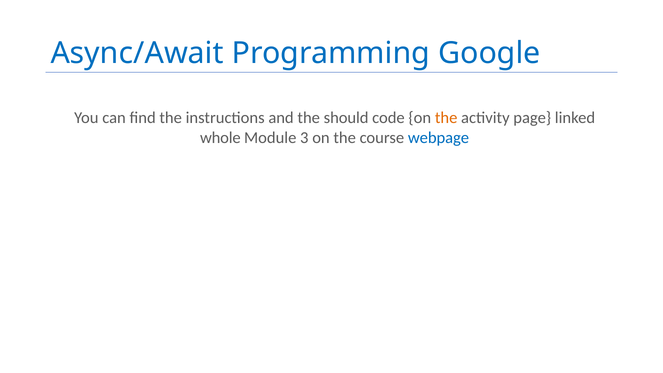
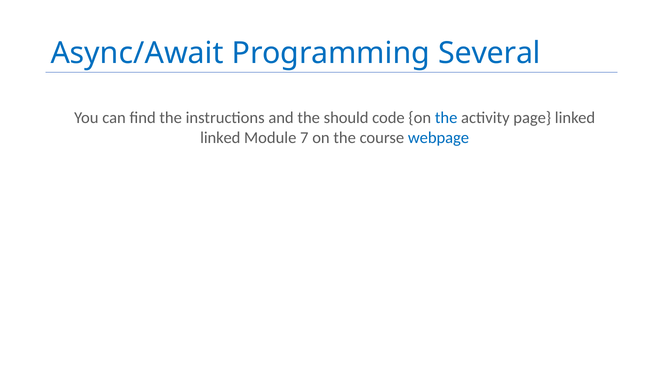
Google: Google -> Several
the at (446, 118) colour: orange -> blue
whole at (220, 138): whole -> linked
3: 3 -> 7
